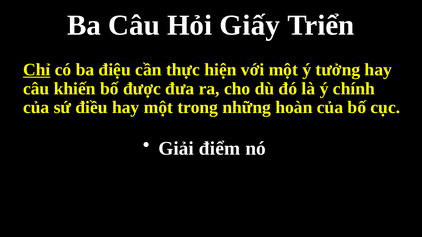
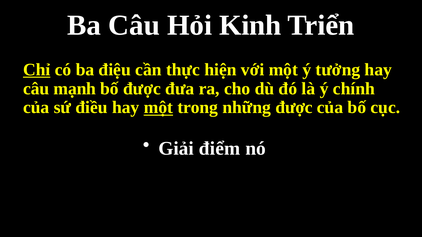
Giấy: Giấy -> Kinh
khiến: khiến -> mạnh
một at (158, 108) underline: none -> present
những hoàn: hoàn -> được
